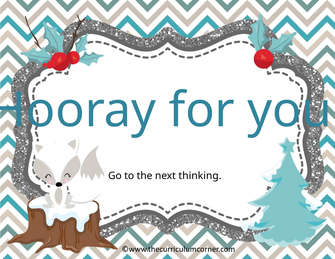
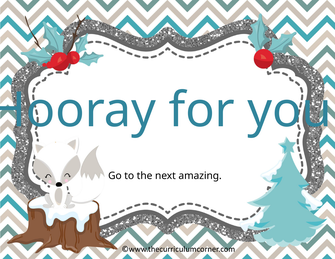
thinking: thinking -> amazing
